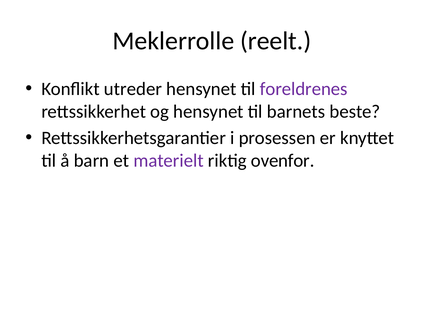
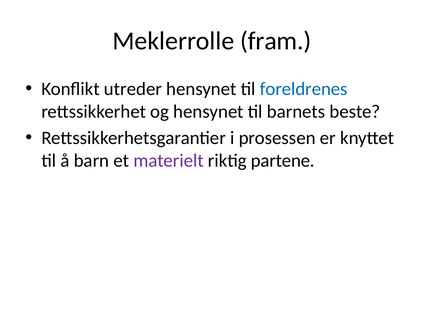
reelt: reelt -> fram
foreldrenes colour: purple -> blue
ovenfor: ovenfor -> partene
